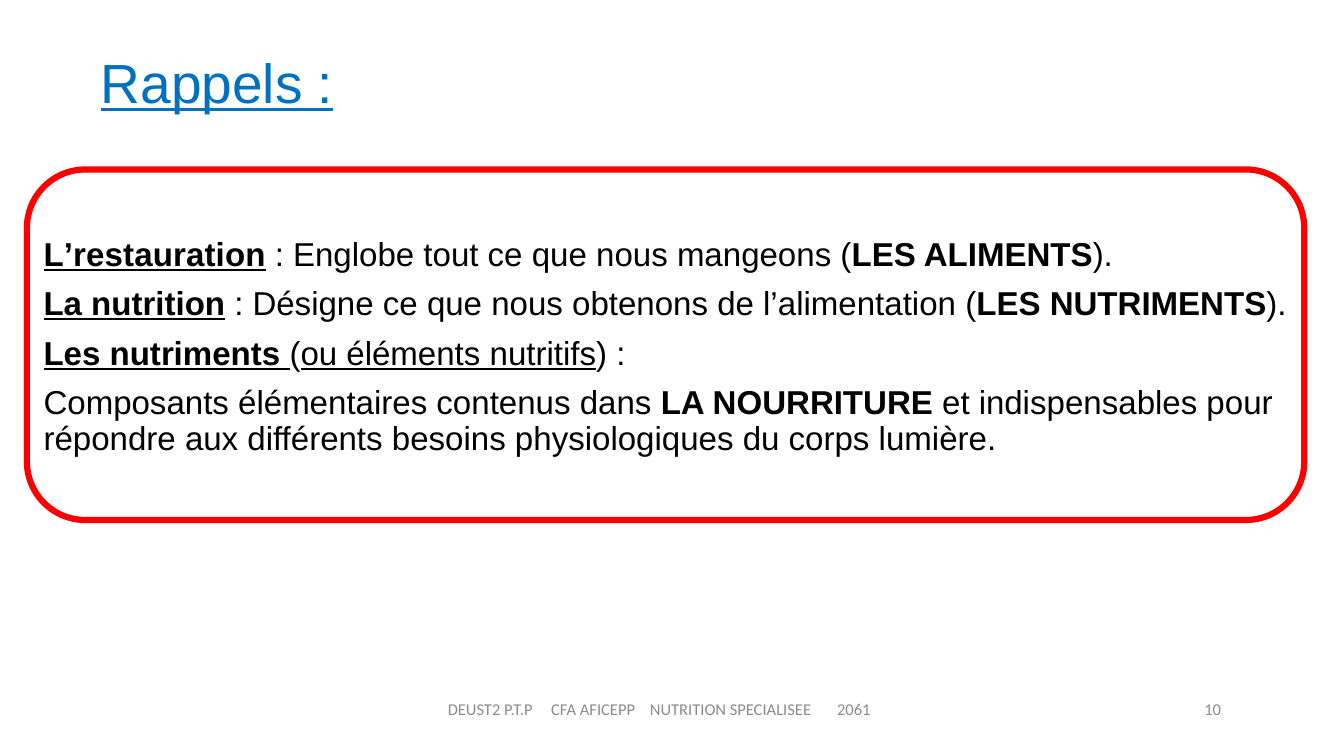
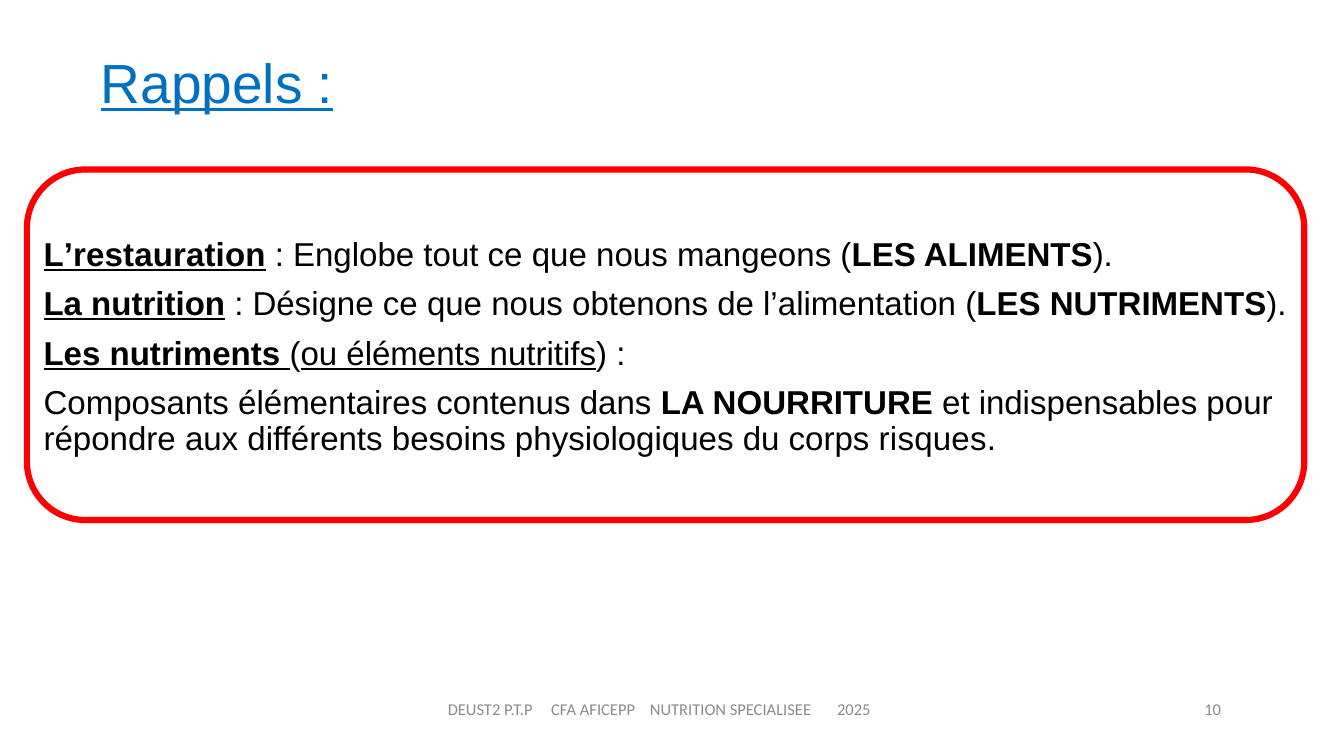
lumière: lumière -> risques
2061: 2061 -> 2025
